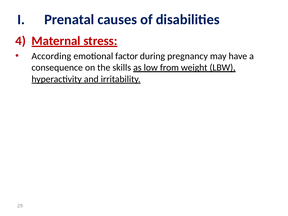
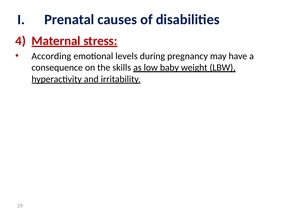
factor: factor -> levels
from: from -> baby
